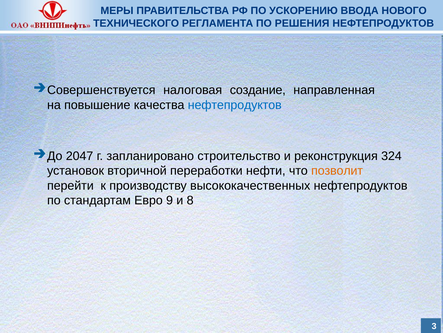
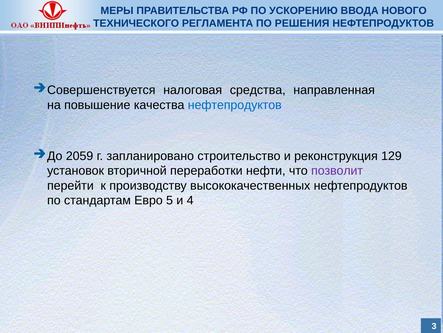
создание: создание -> средства
2047: 2047 -> 2059
324: 324 -> 129
позволит colour: orange -> purple
9: 9 -> 5
8: 8 -> 4
